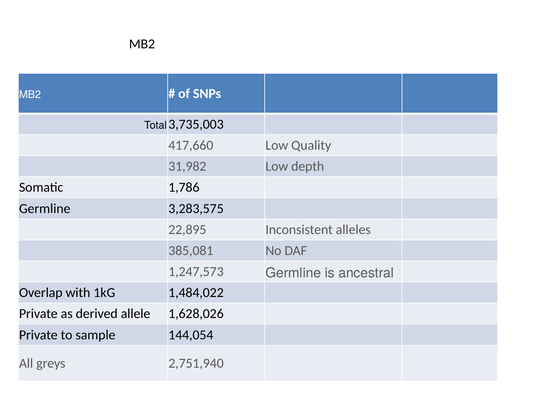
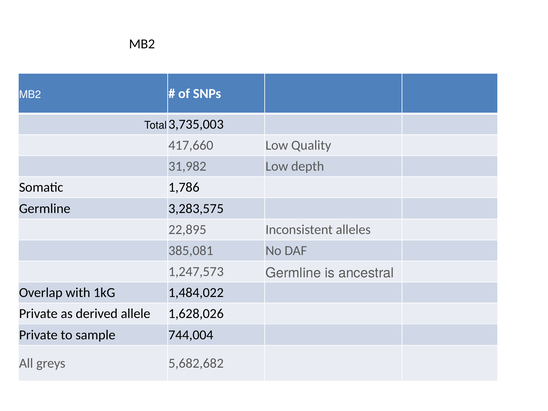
144,054: 144,054 -> 744,004
2,751,940: 2,751,940 -> 5,682,682
